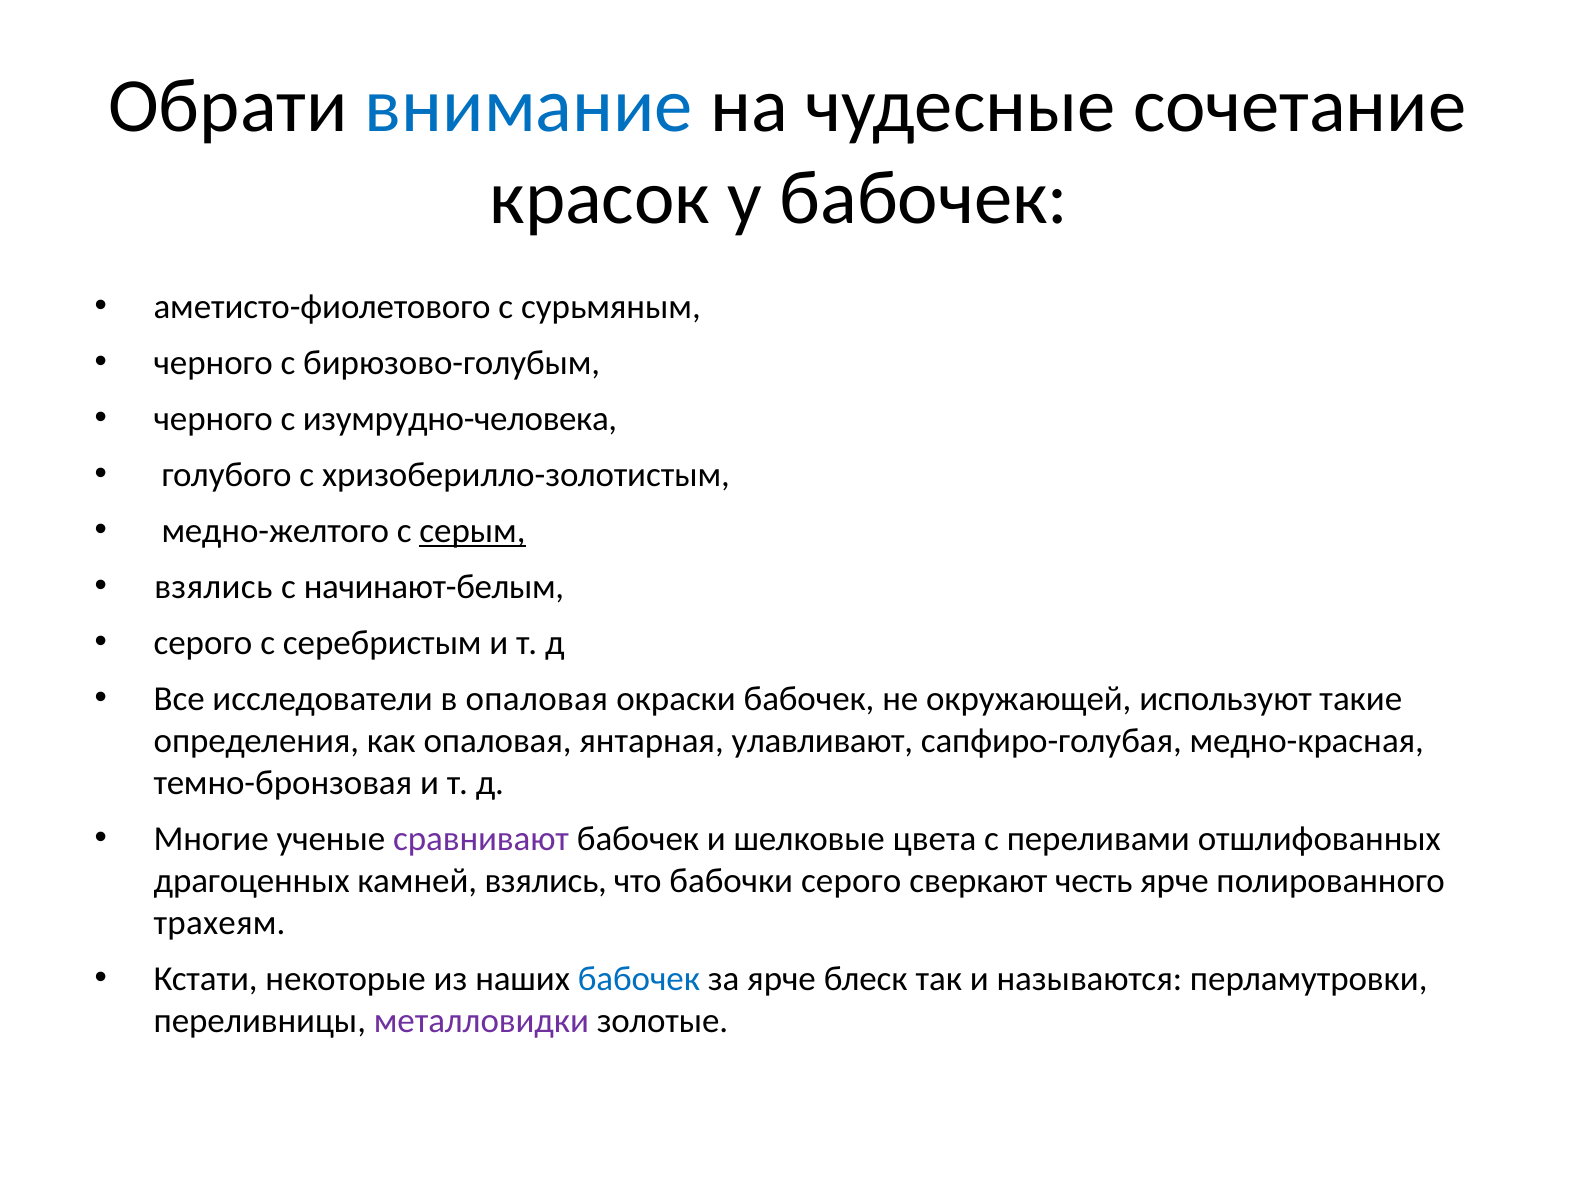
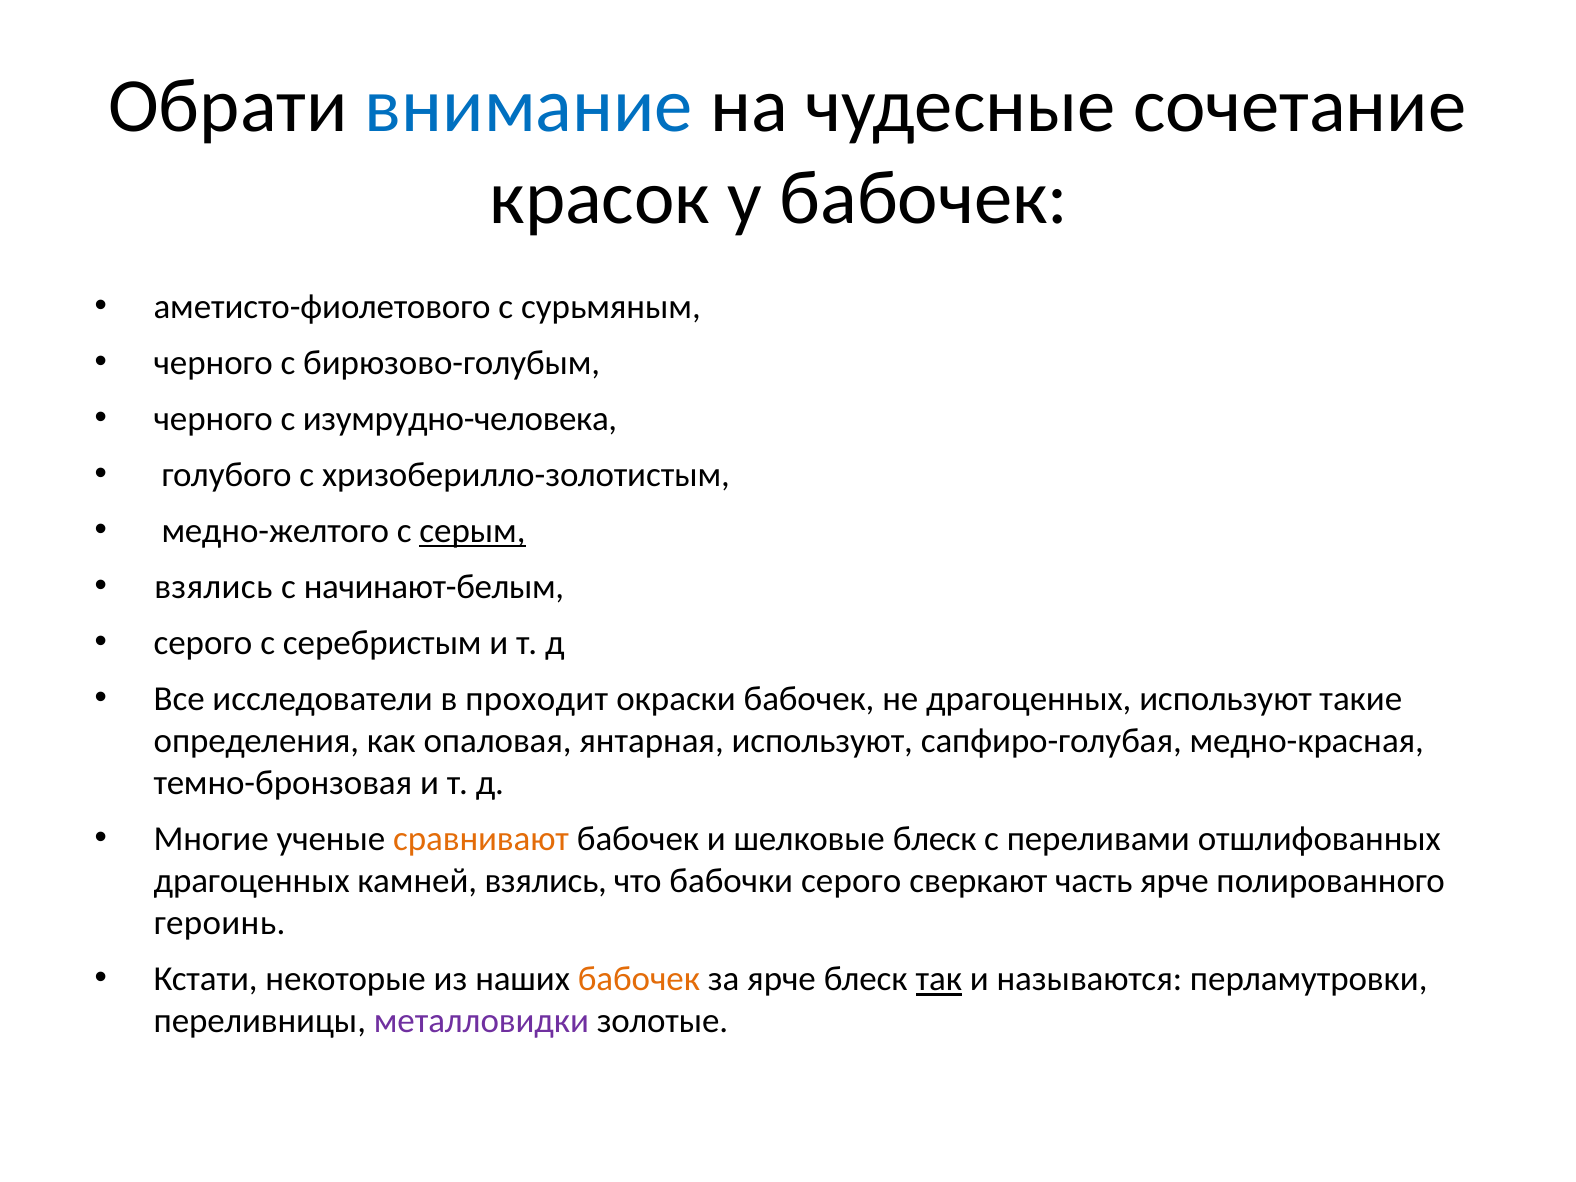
в опаловая: опаловая -> проходит
не окружающей: окружающей -> драгоценных
янтарная улавливают: улавливают -> используют
сравнивают colour: purple -> orange
шелковые цвета: цвета -> блеск
честь: честь -> часть
трахеям: трахеям -> героинь
бабочек at (639, 979) colour: blue -> orange
так underline: none -> present
